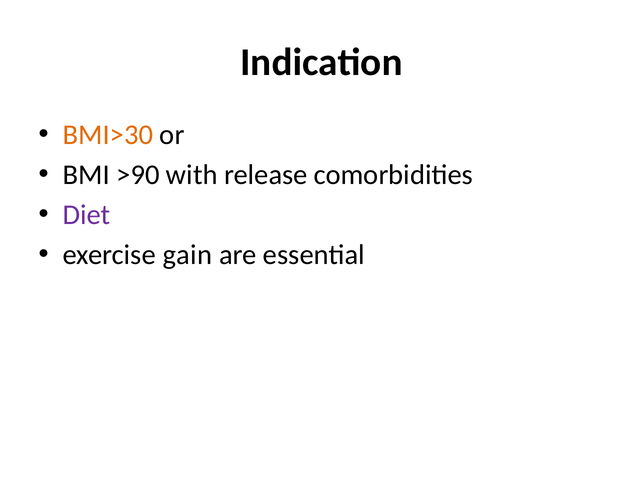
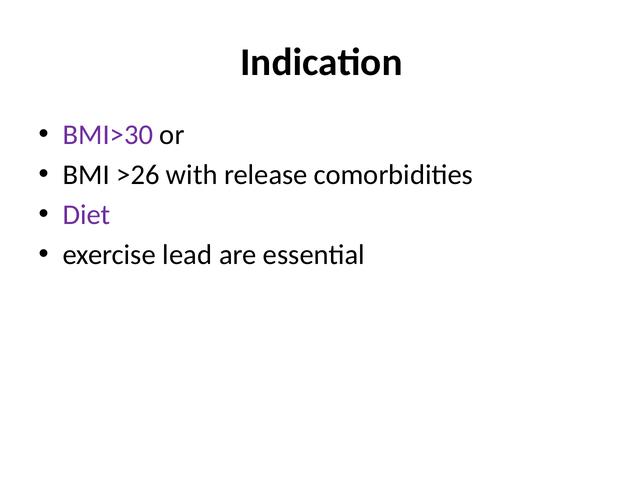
BMI>30 colour: orange -> purple
>90: >90 -> >26
gain: gain -> lead
